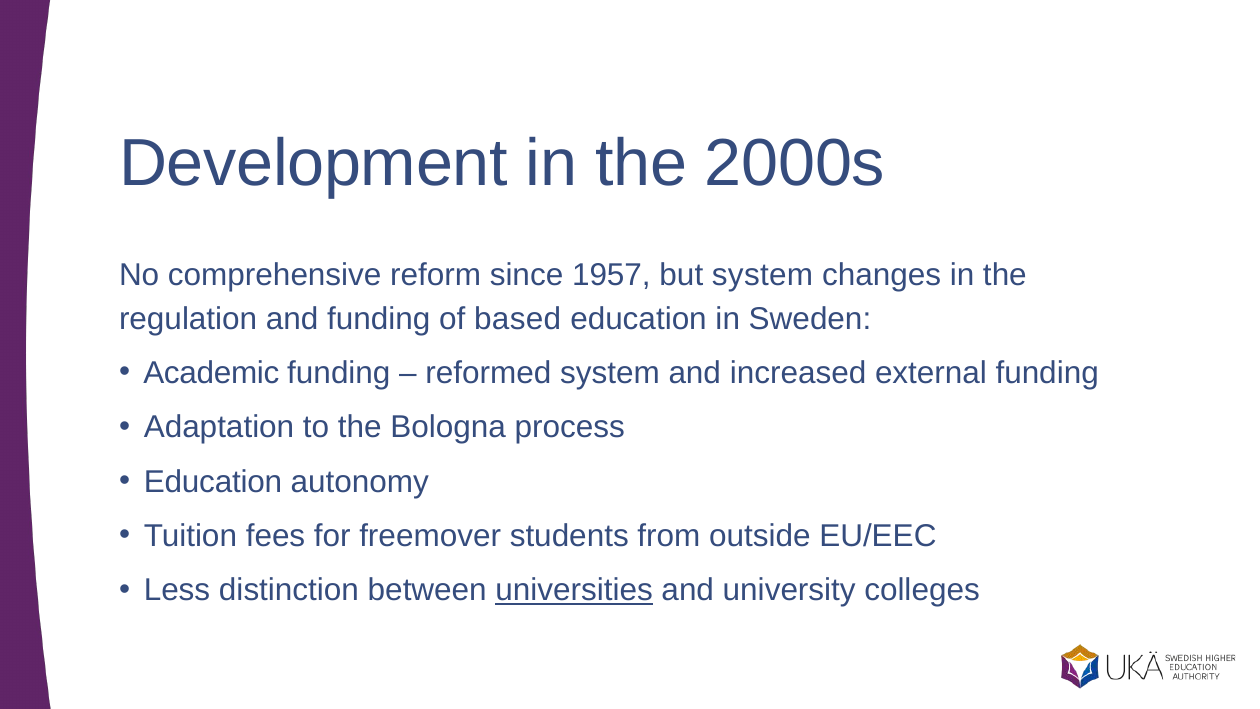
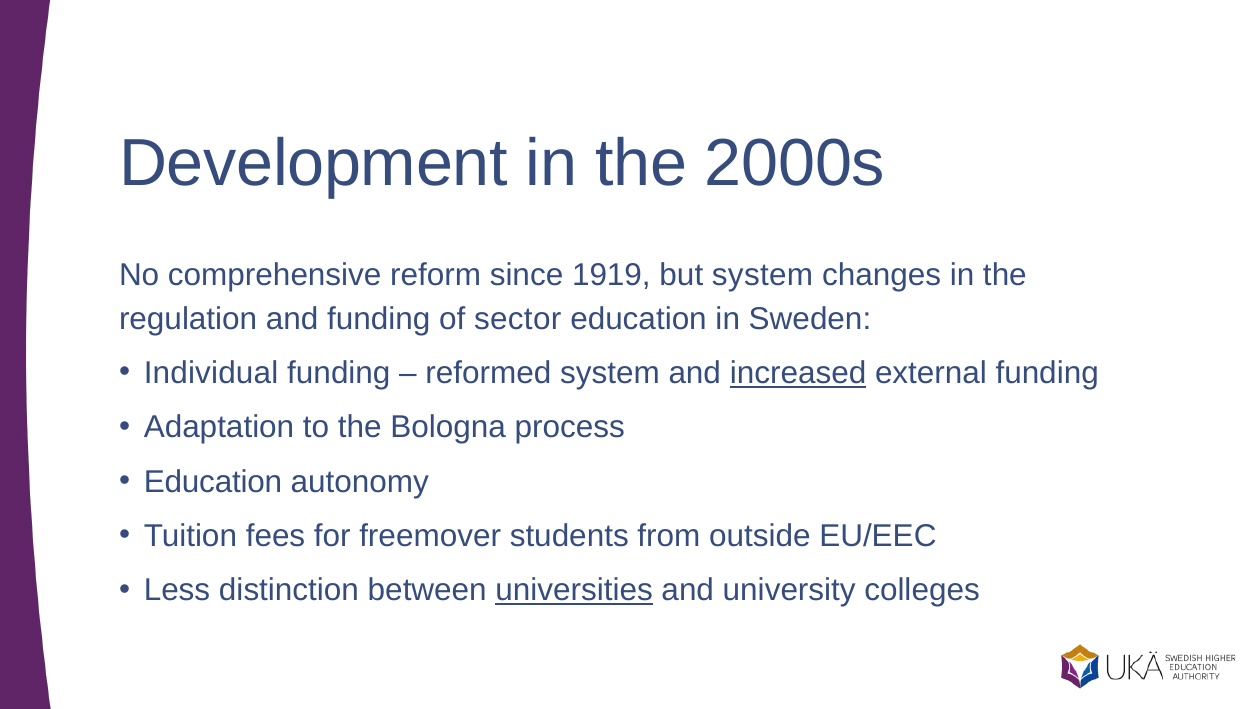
1957: 1957 -> 1919
based: based -> sector
Academic: Academic -> Individual
increased underline: none -> present
